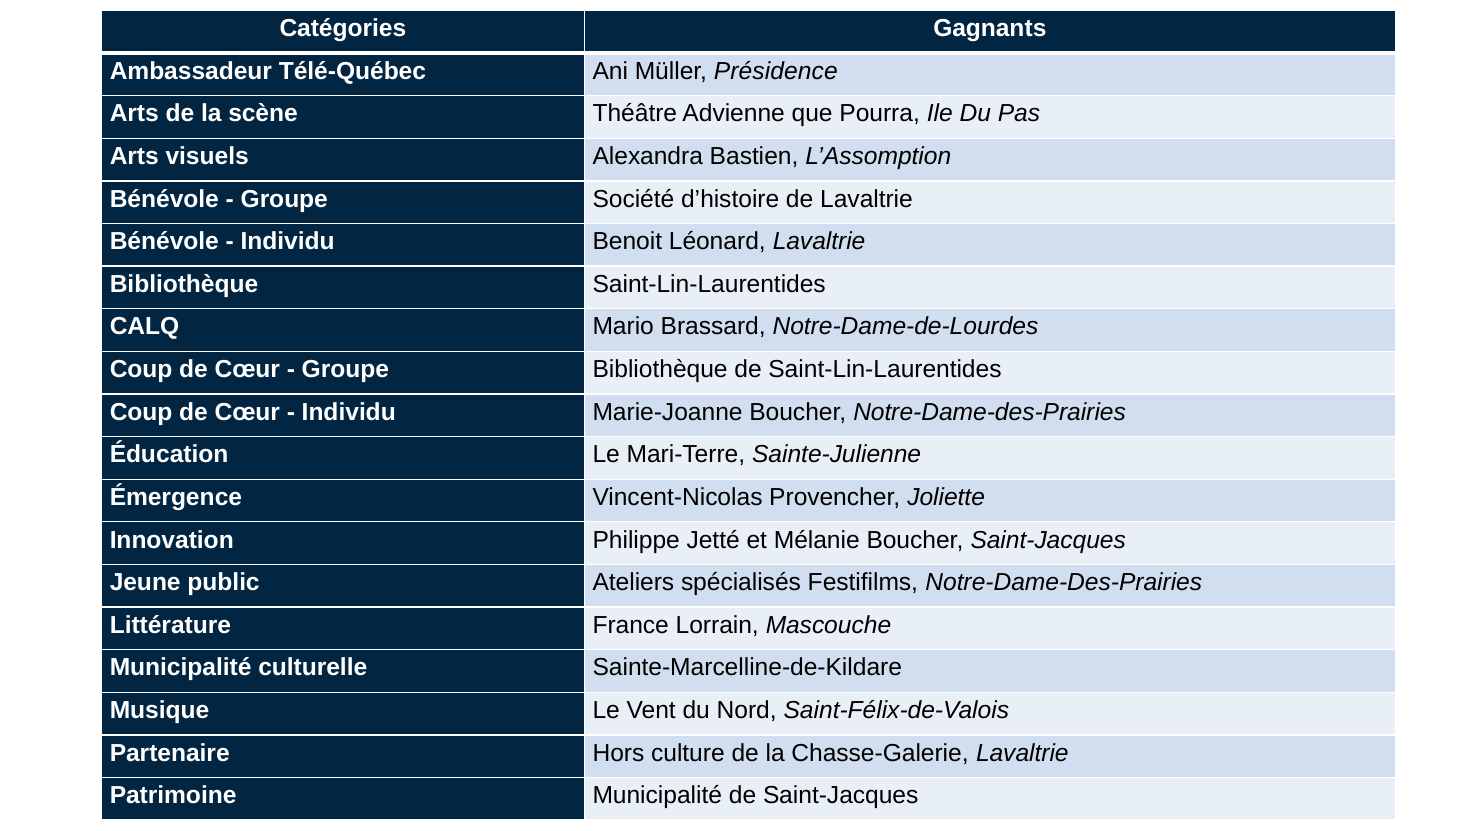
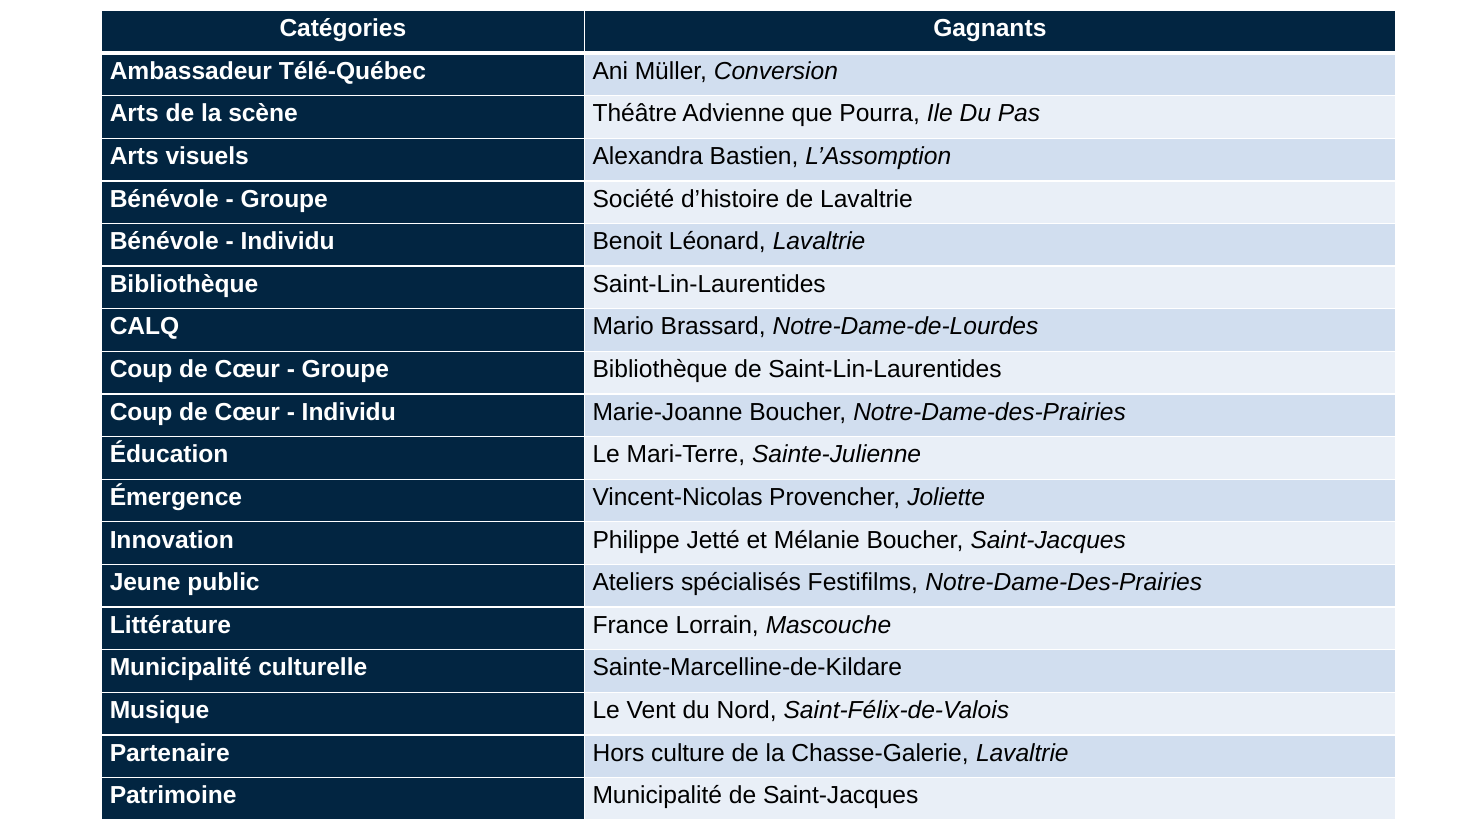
Présidence: Présidence -> Conversion
